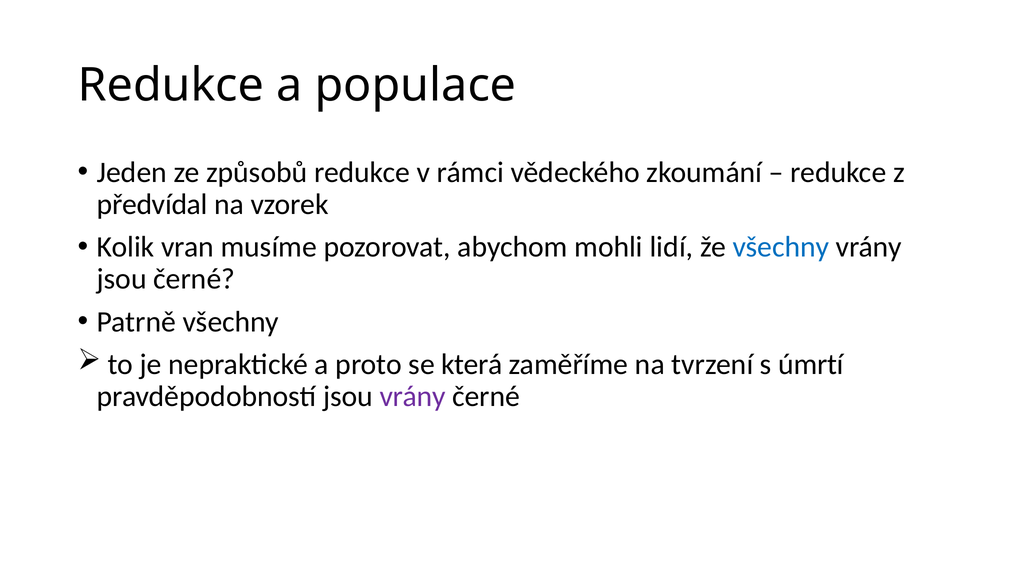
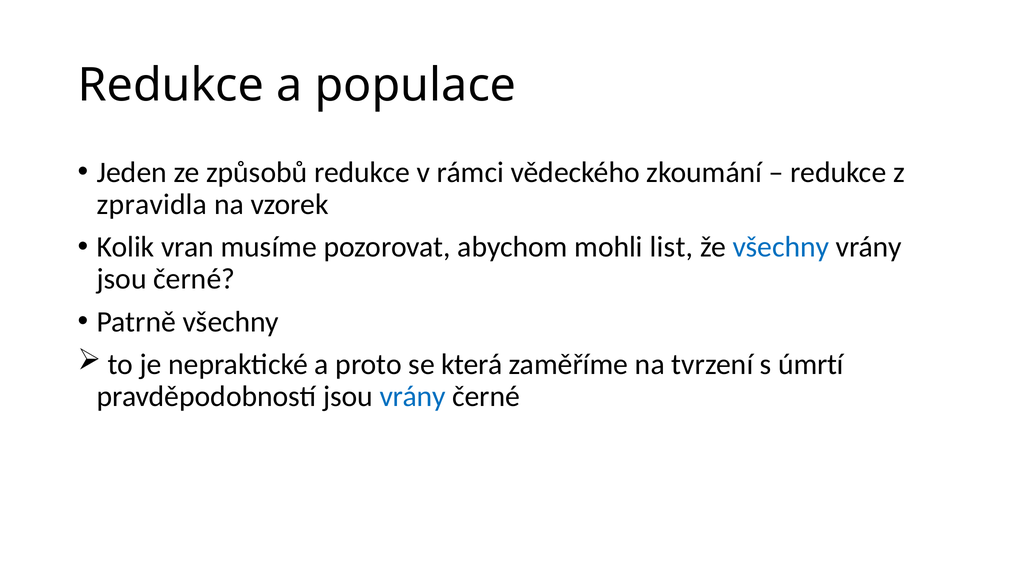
předvídal: předvídal -> zpravidla
lidí: lidí -> list
vrány at (413, 397) colour: purple -> blue
